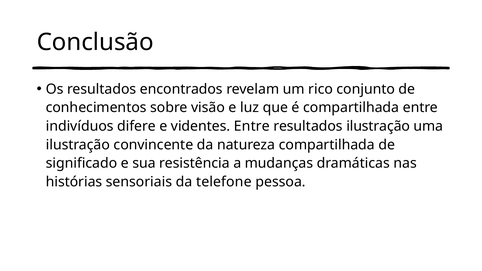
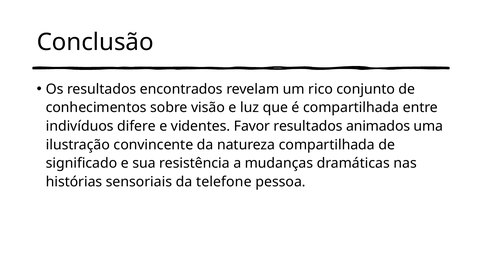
videntes Entre: Entre -> Favor
resultados ilustração: ilustração -> animados
